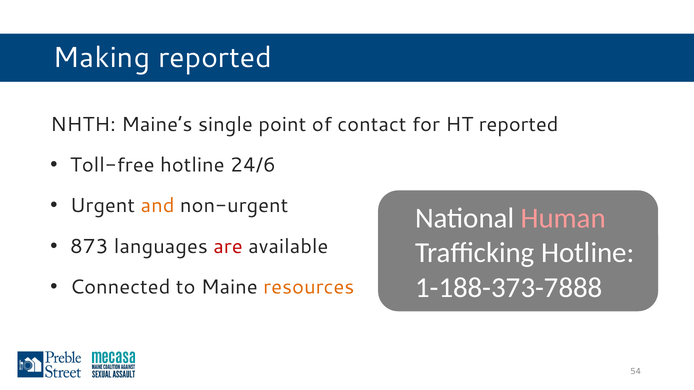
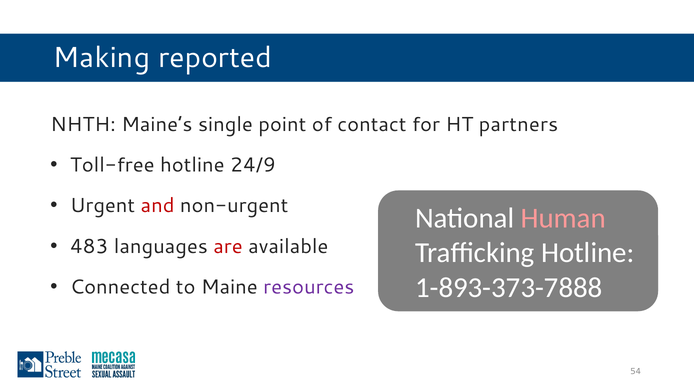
HT reported: reported -> partners
24/6: 24/6 -> 24/9
and colour: orange -> red
873: 873 -> 483
1-188-373-7888: 1-188-373-7888 -> 1-893-373-7888
resources colour: orange -> purple
